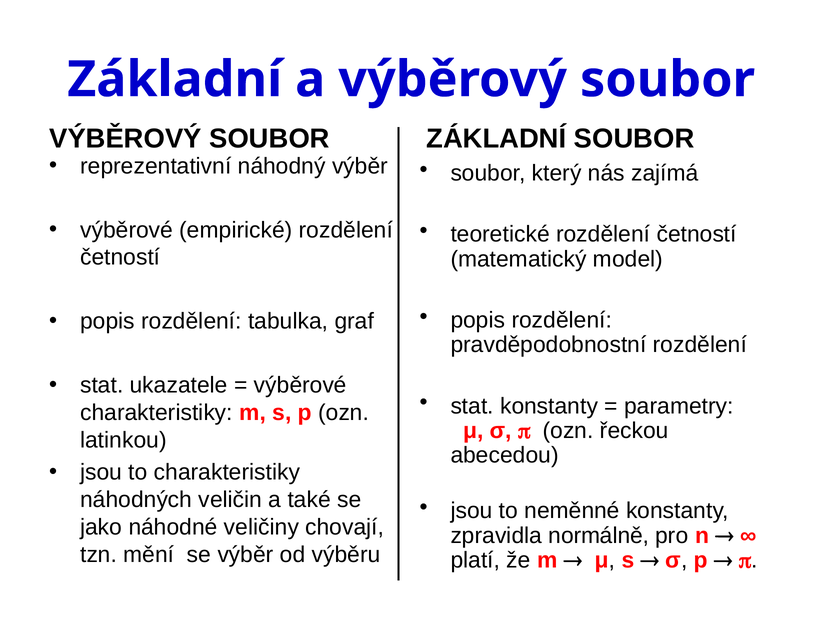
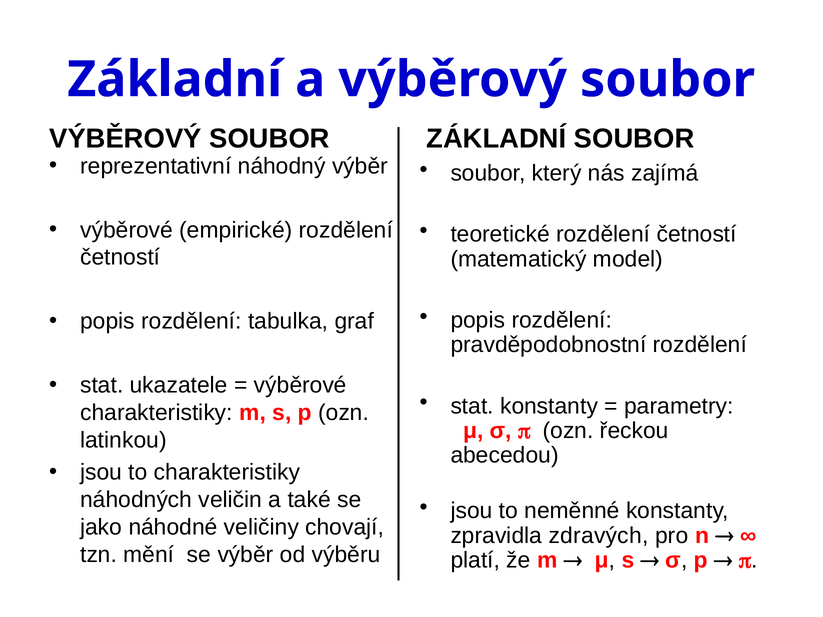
normálně: normálně -> zdravých
